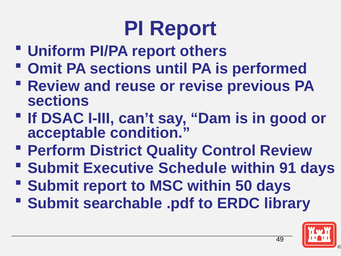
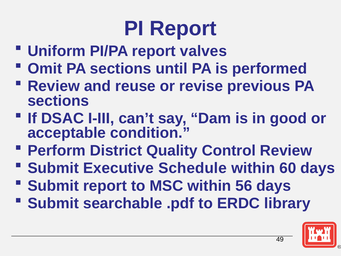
others: others -> valves
91: 91 -> 60
50: 50 -> 56
